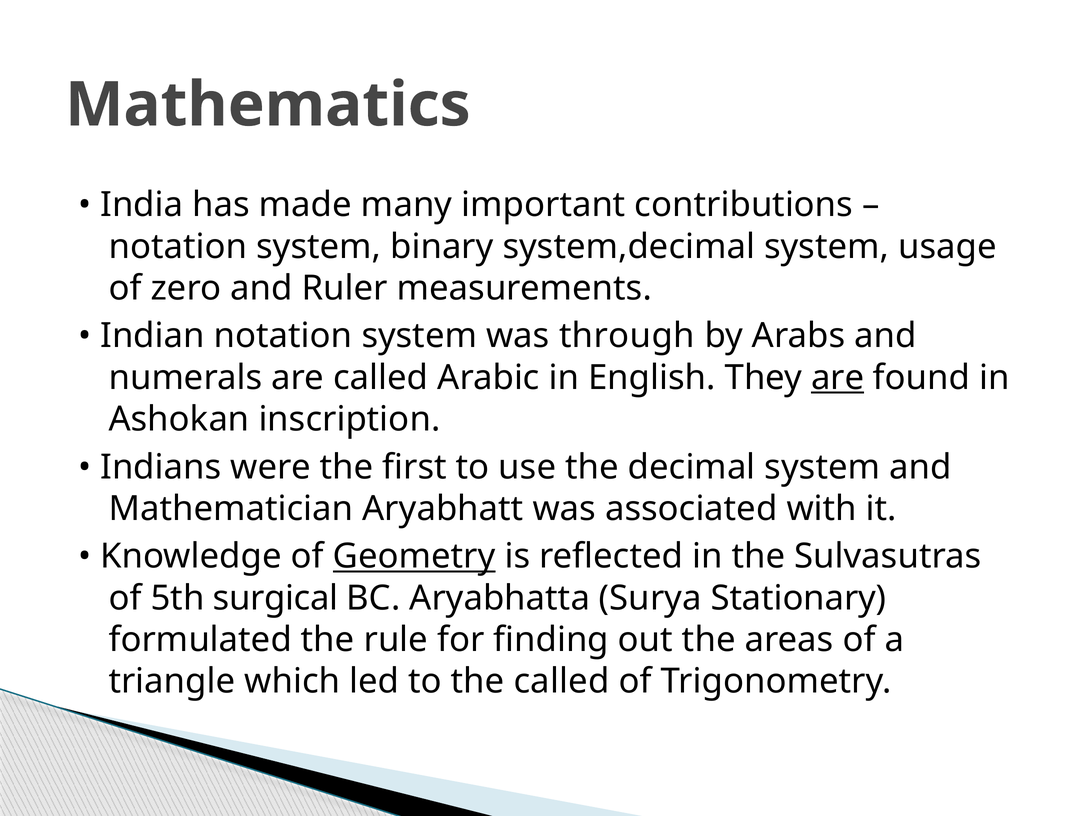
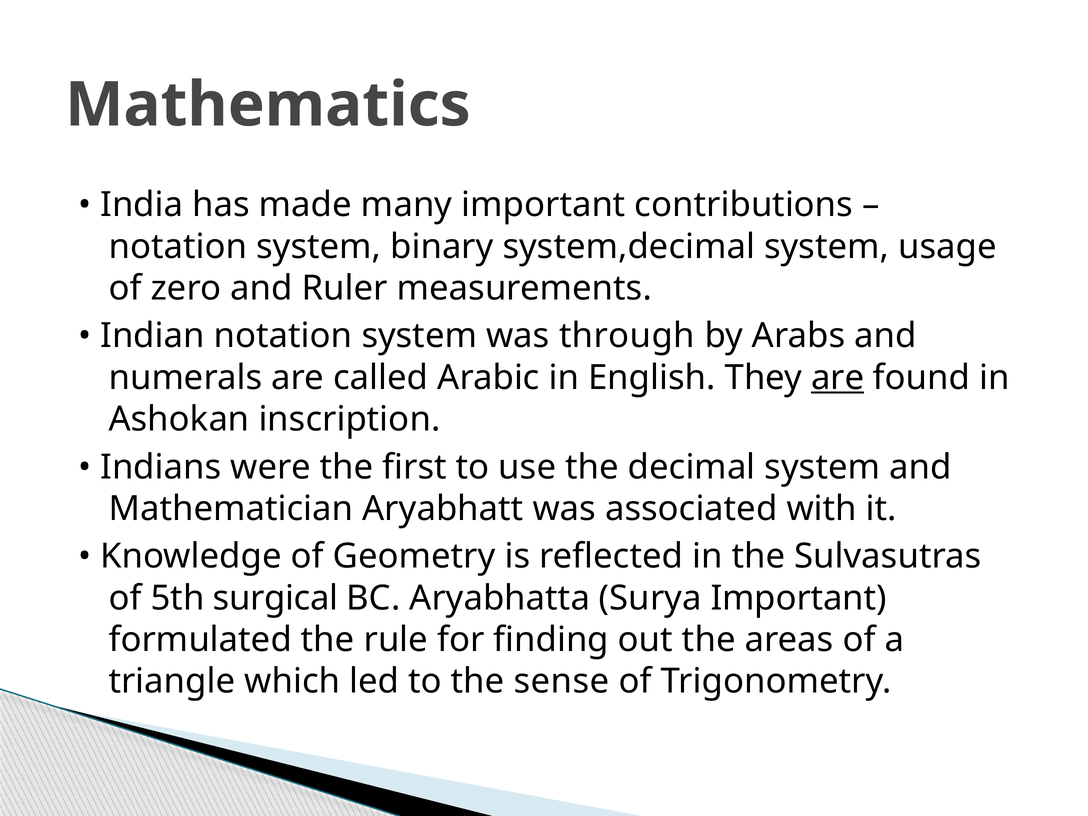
Geometry underline: present -> none
Surya Stationary: Stationary -> Important
the called: called -> sense
